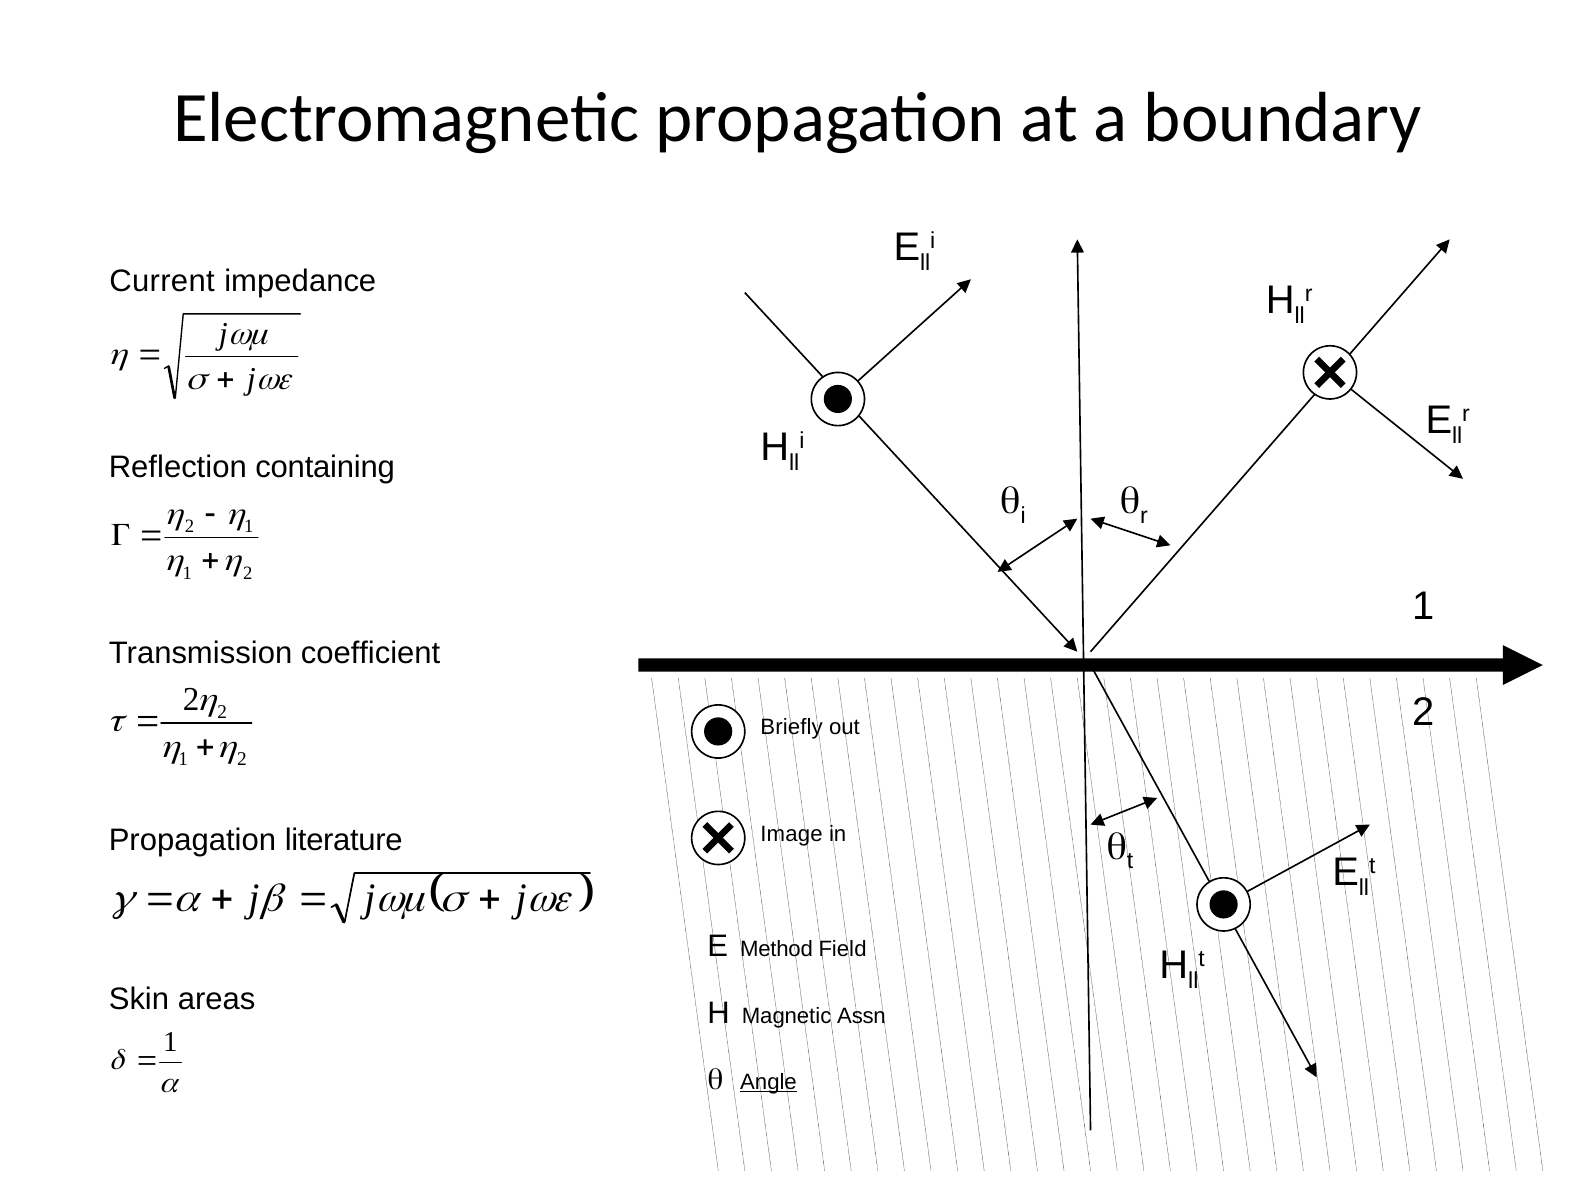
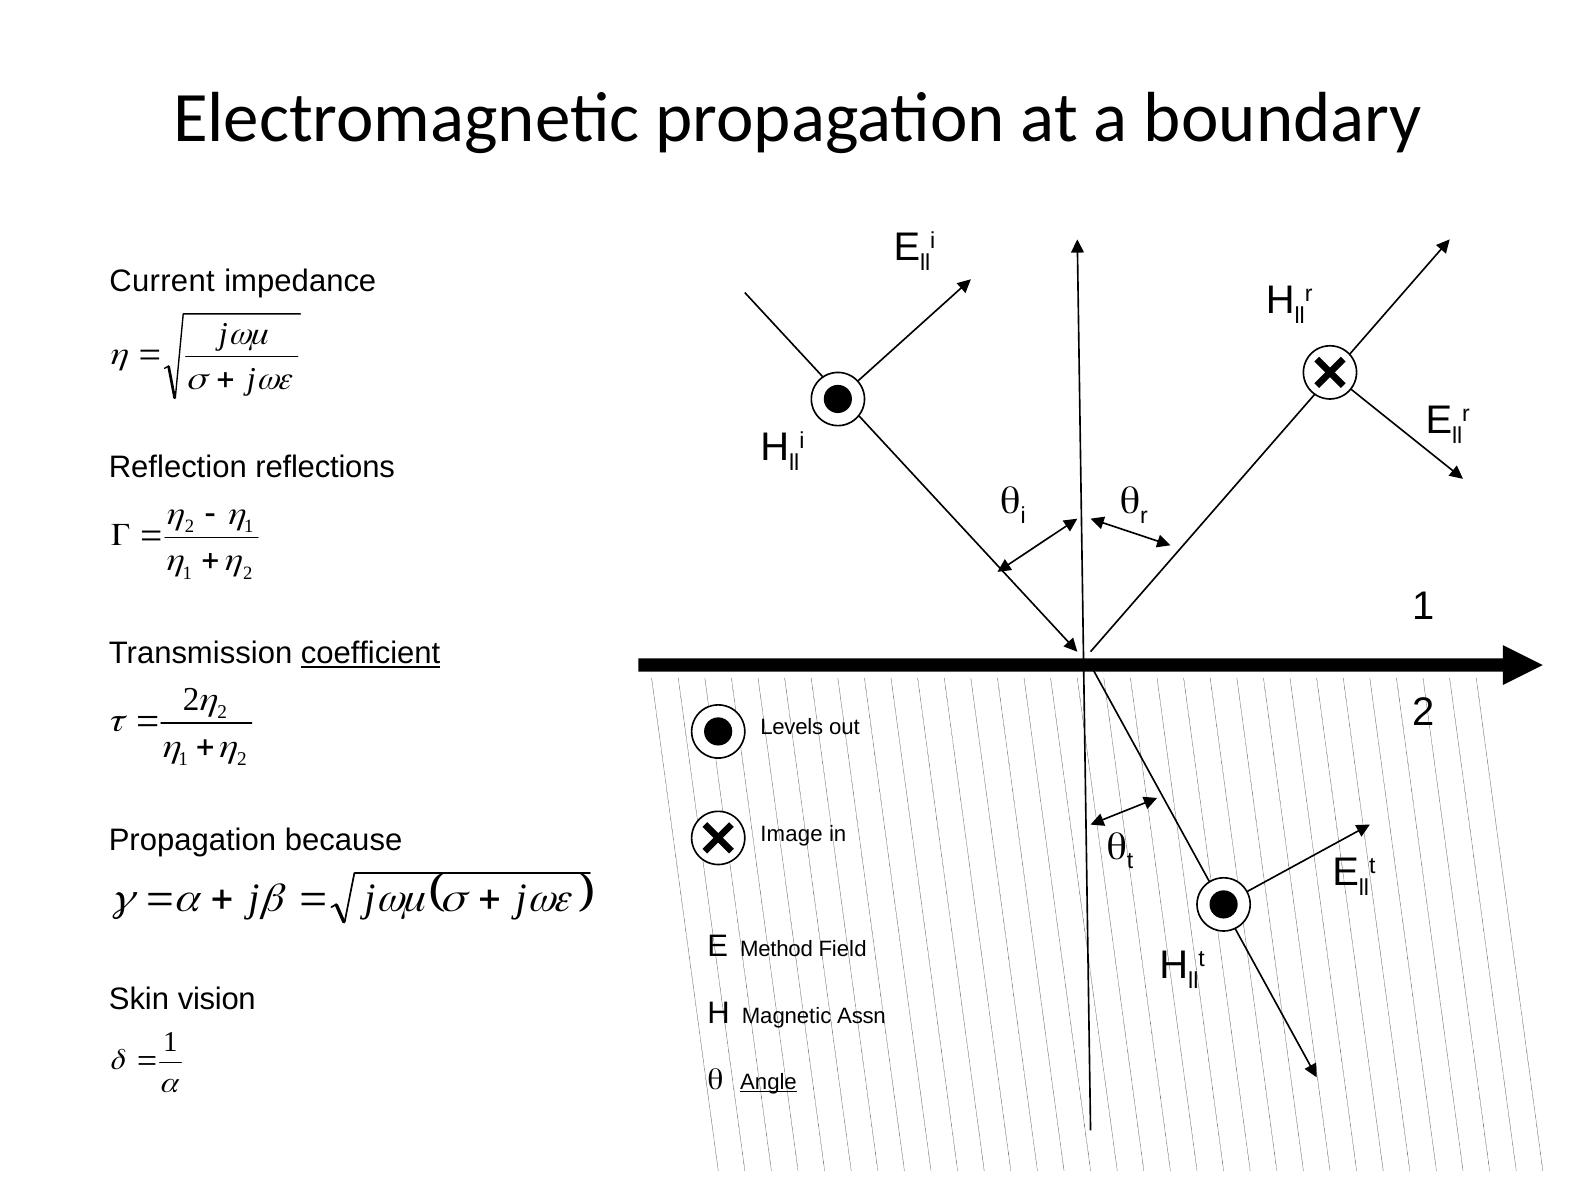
containing: containing -> reflections
coefficient underline: none -> present
Briefly: Briefly -> Levels
literature: literature -> because
areas: areas -> vision
